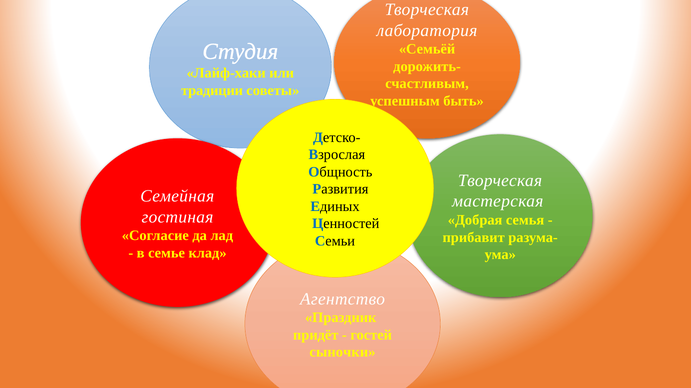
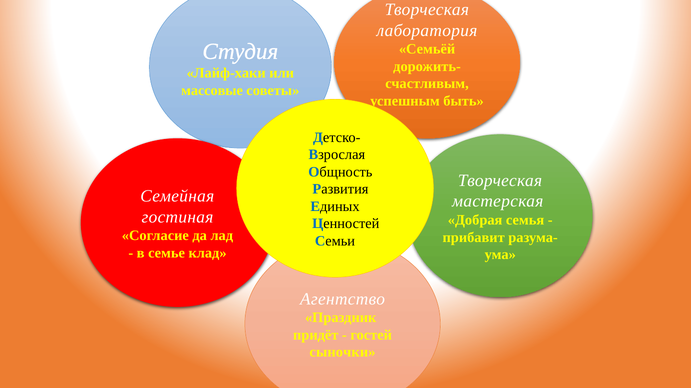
традиции: традиции -> массовые
